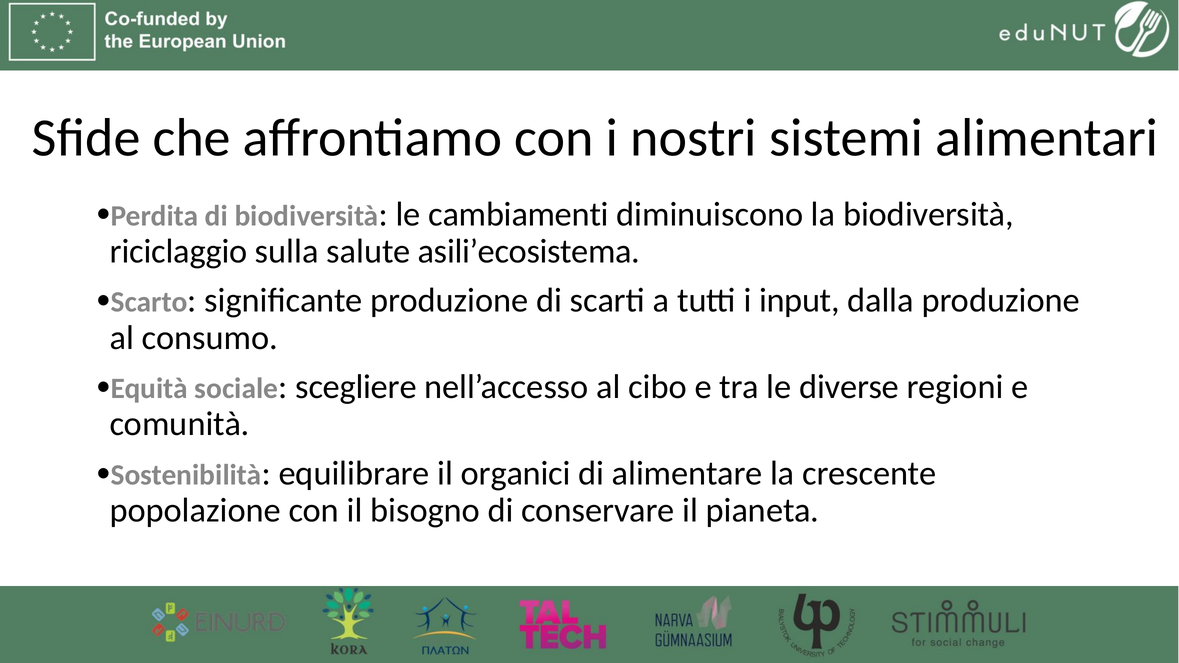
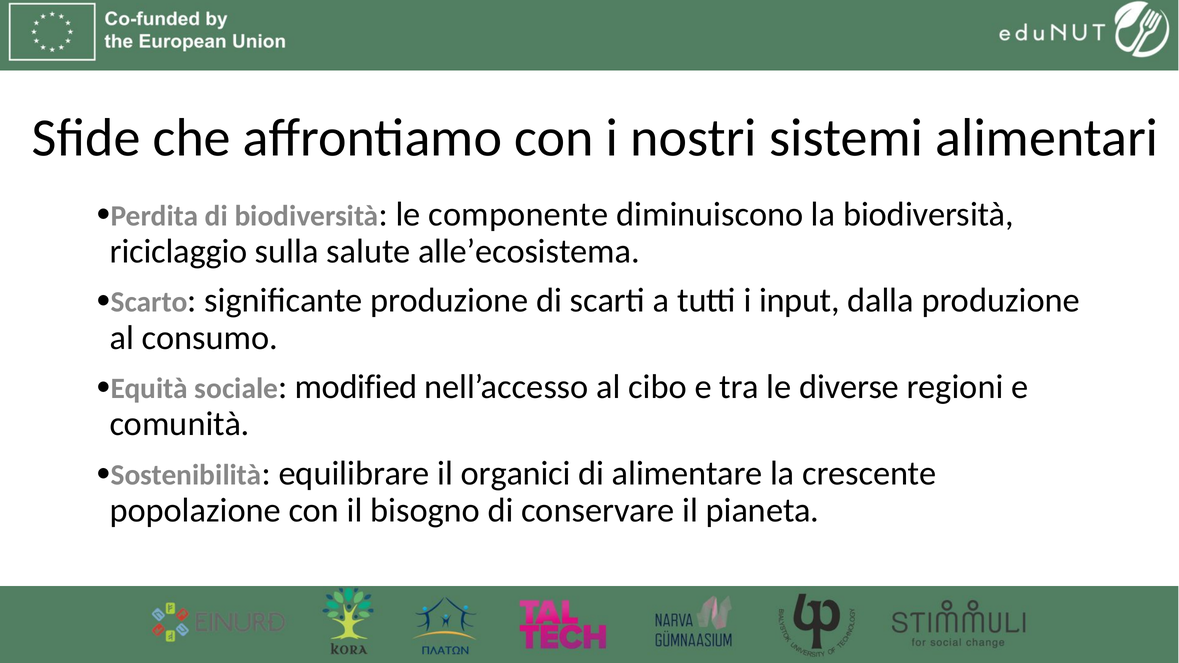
cambiamenti: cambiamenti -> componente
asili’ecosistema: asili’ecosistema -> alle’ecosistema
scegliere: scegliere -> modified
